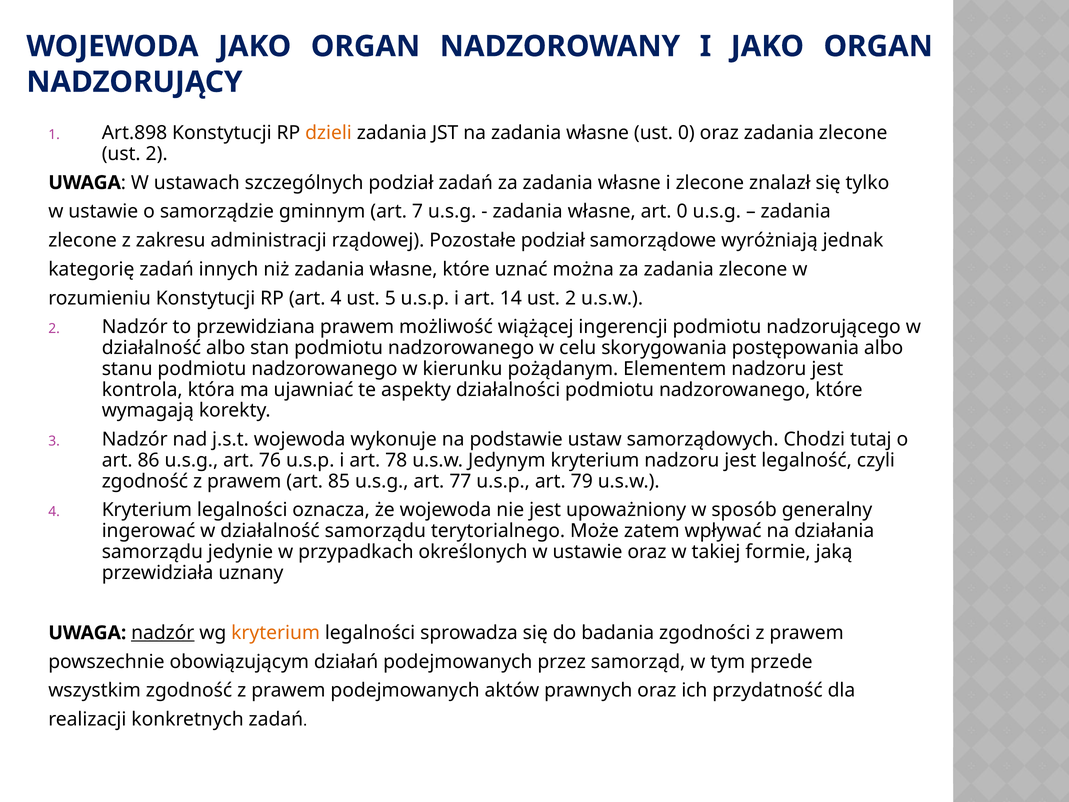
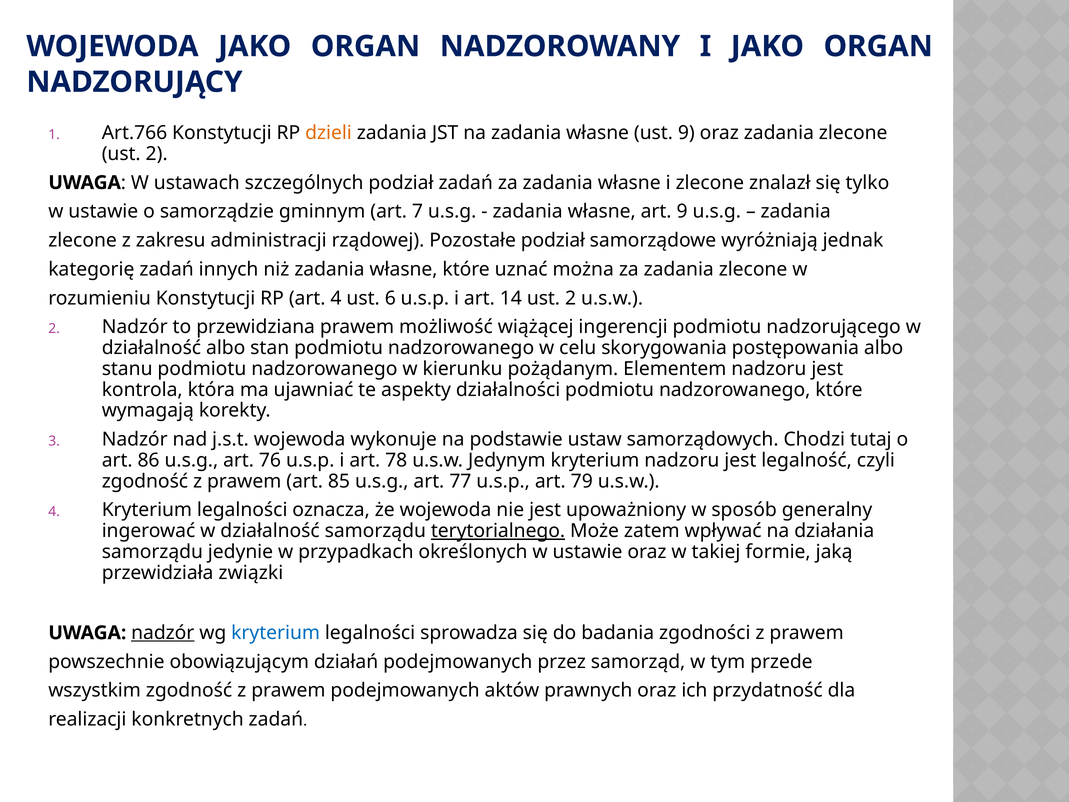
Art.898: Art.898 -> Art.766
ust 0: 0 -> 9
art 0: 0 -> 9
5: 5 -> 6
terytorialnego underline: none -> present
uznany: uznany -> związki
kryterium at (276, 633) colour: orange -> blue
